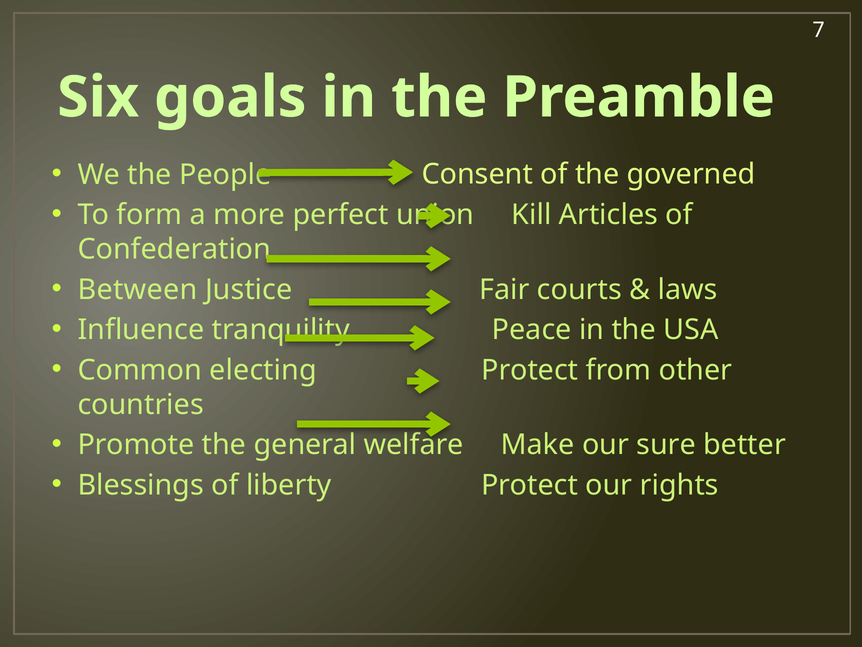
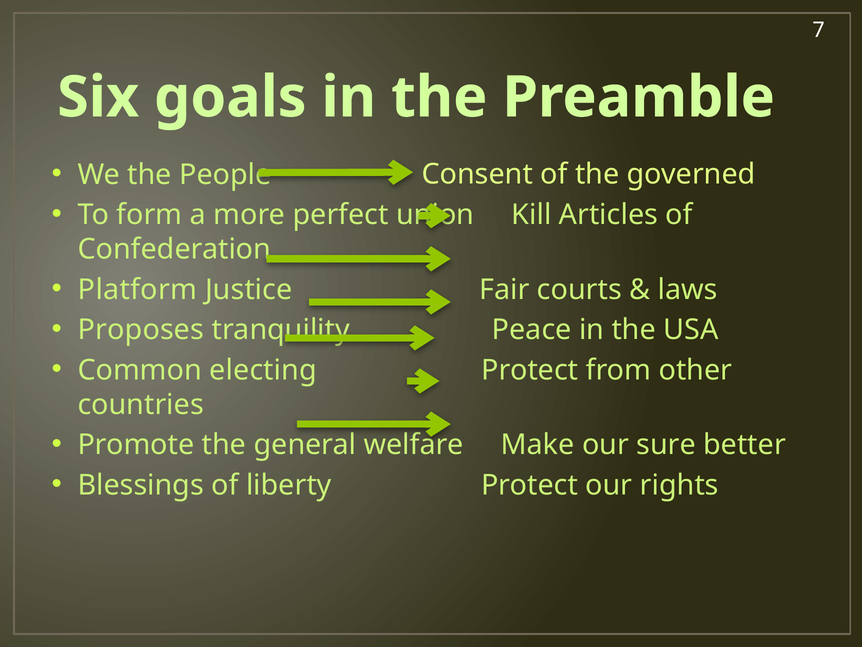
Between: Between -> Platform
Influence: Influence -> Proposes
